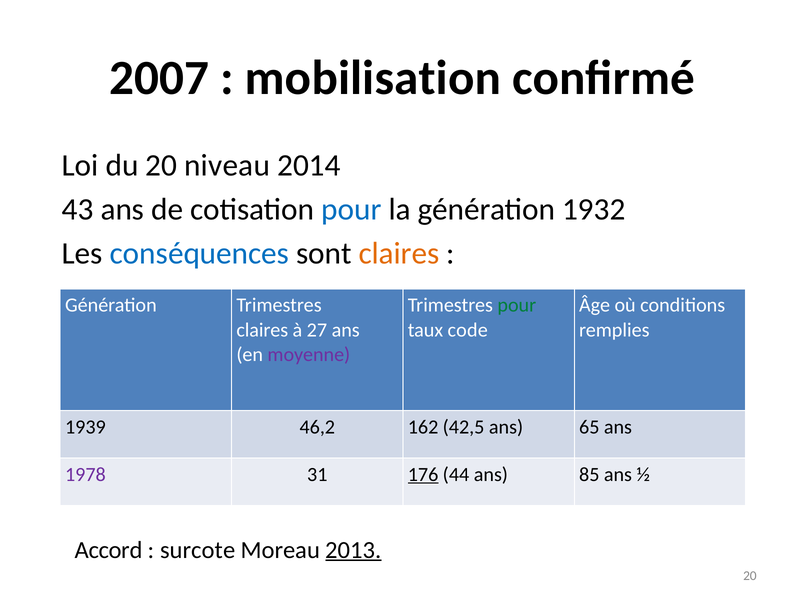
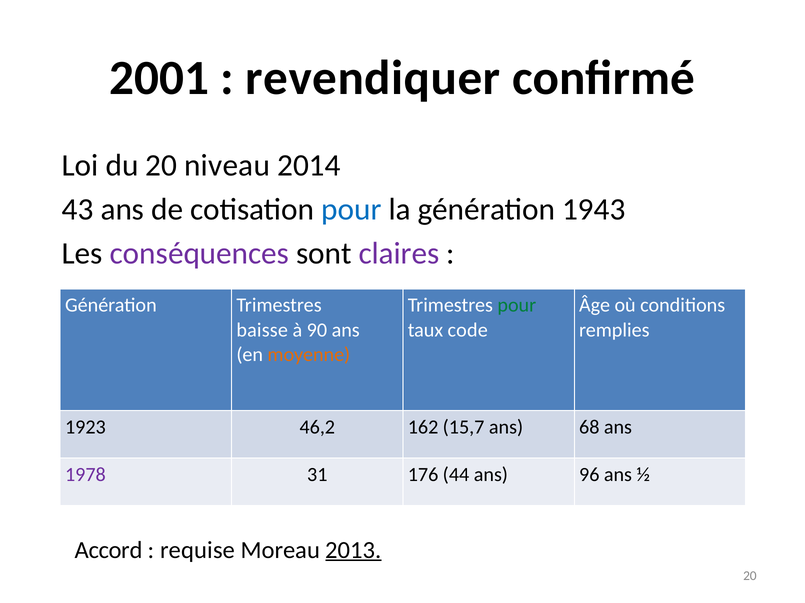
2007: 2007 -> 2001
mobilisation: mobilisation -> revendiquer
1932: 1932 -> 1943
conséquences colour: blue -> purple
claires at (399, 254) colour: orange -> purple
claires at (262, 330): claires -> baisse
27: 27 -> 90
moyenne colour: purple -> orange
1939: 1939 -> 1923
42,5: 42,5 -> 15,7
65: 65 -> 68
176 underline: present -> none
85: 85 -> 96
surcote: surcote -> requise
